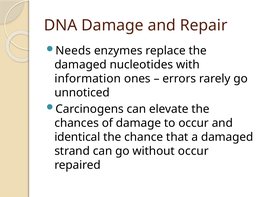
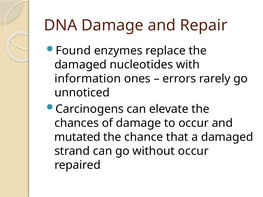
Needs: Needs -> Found
identical: identical -> mutated
